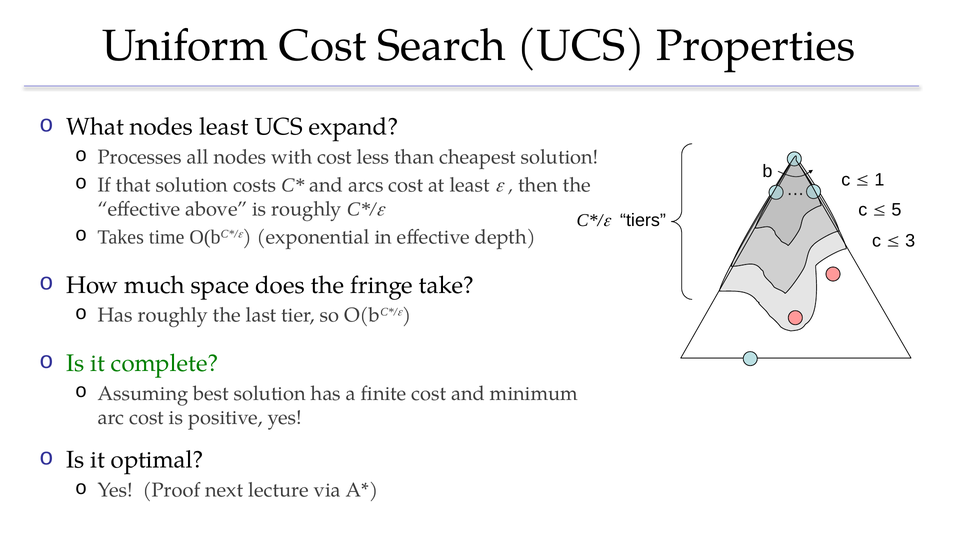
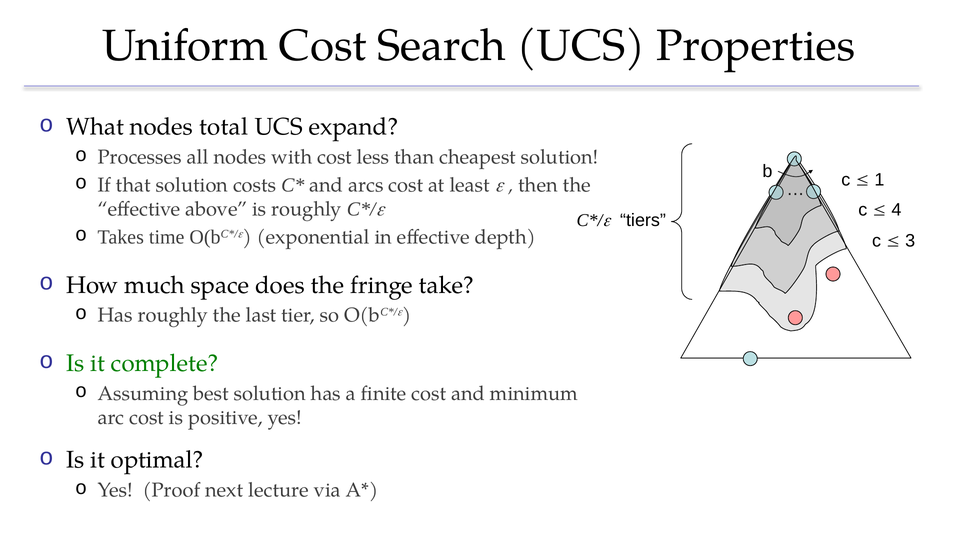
nodes least: least -> total
5: 5 -> 4
